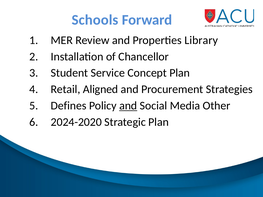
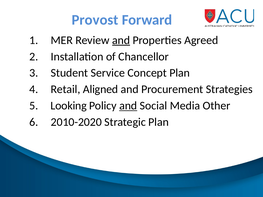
Schools: Schools -> Provost
and at (121, 40) underline: none -> present
Library: Library -> Agreed
Defines: Defines -> Looking
2024-2020: 2024-2020 -> 2010-2020
